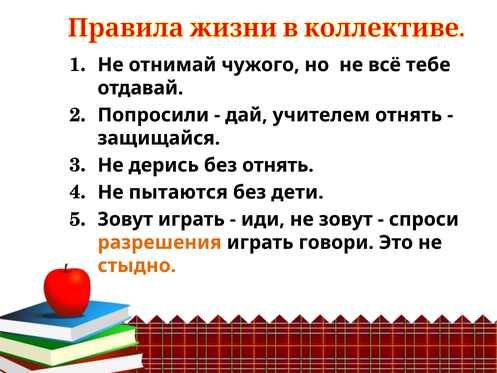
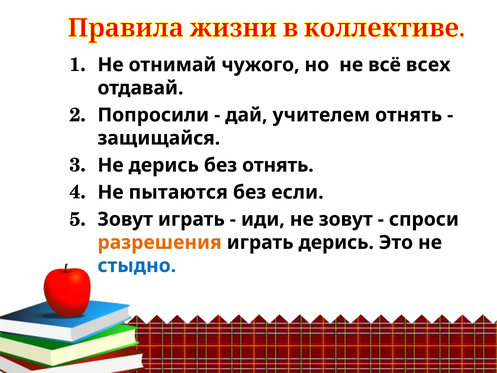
тебе: тебе -> всех
дети: дети -> если
играть говори: говори -> дерись
стыдно colour: orange -> blue
